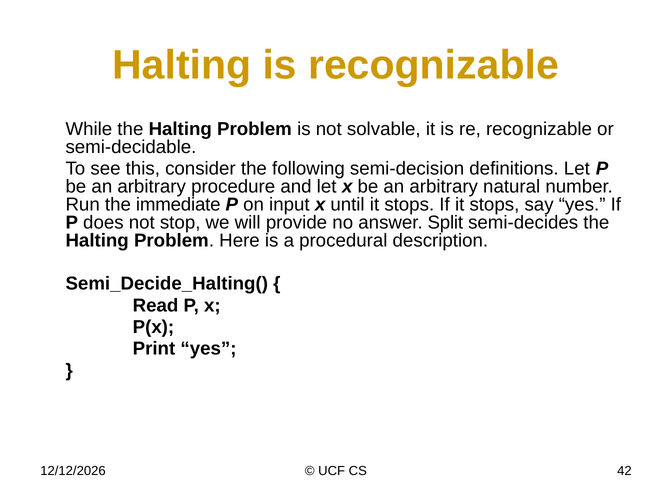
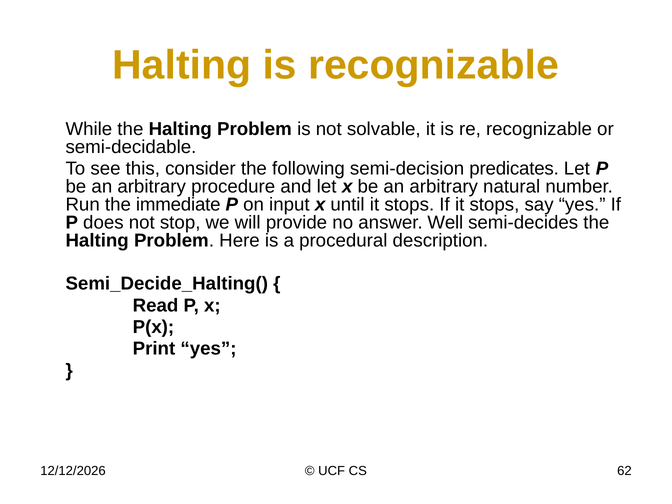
definitions: definitions -> predicates
Split: Split -> Well
42: 42 -> 62
